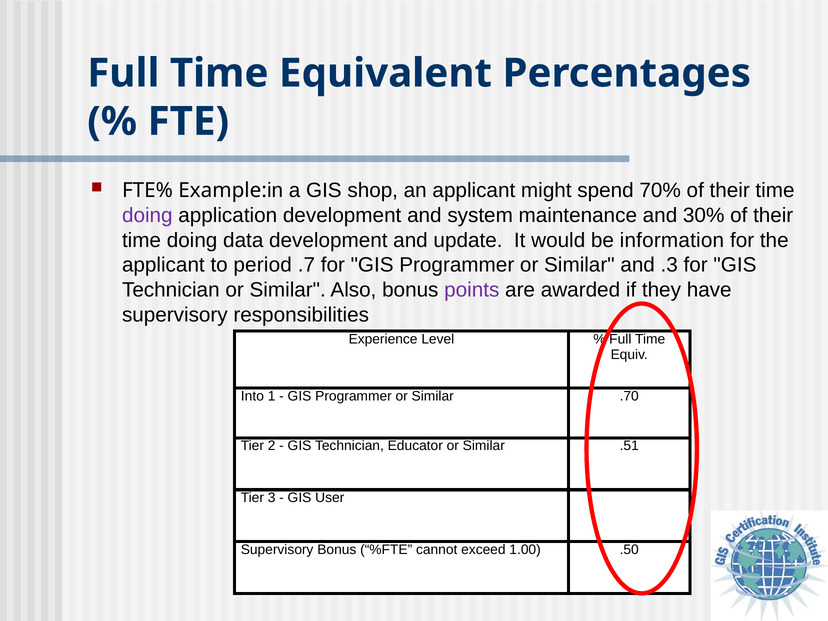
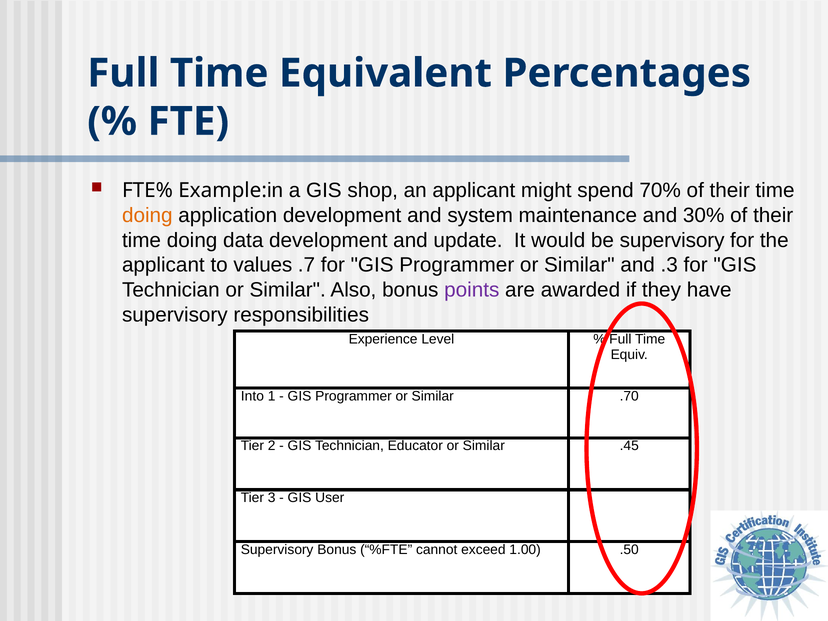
doing at (147, 215) colour: purple -> orange
be information: information -> supervisory
period: period -> values
.51: .51 -> .45
